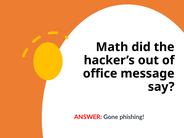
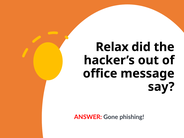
Math: Math -> Relax
